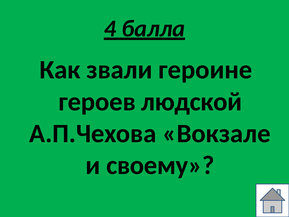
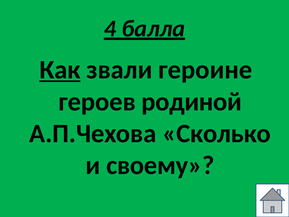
Как underline: none -> present
людской: людской -> родиной
Вокзале: Вокзале -> Сколько
